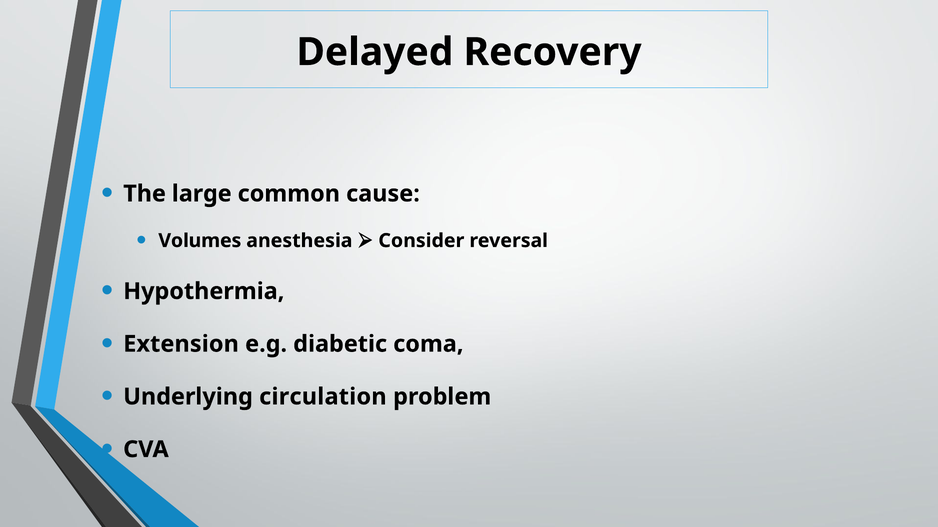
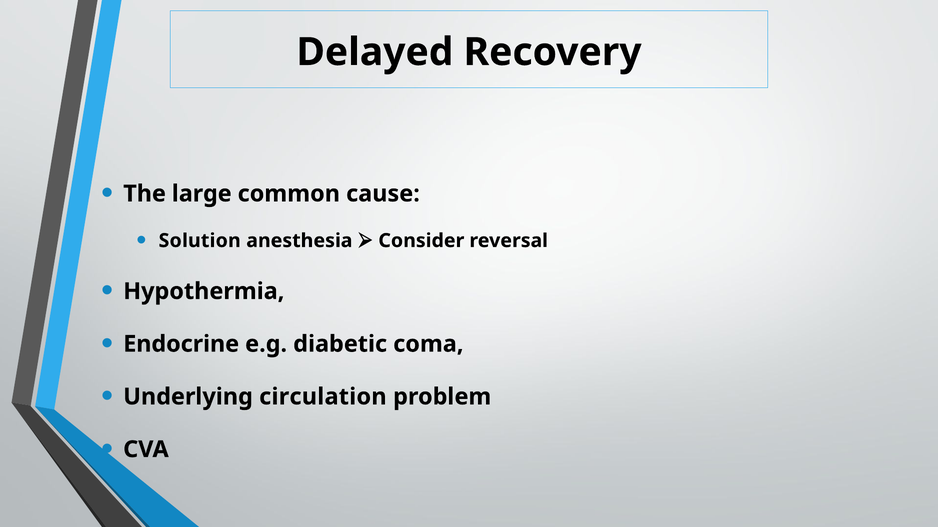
Volumes: Volumes -> Solution
Extension: Extension -> Endocrine
